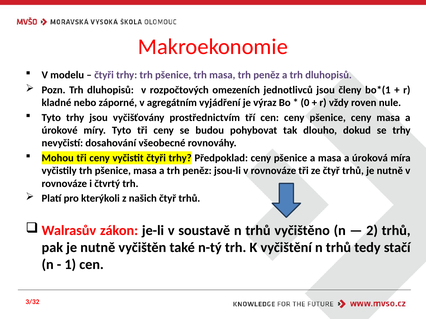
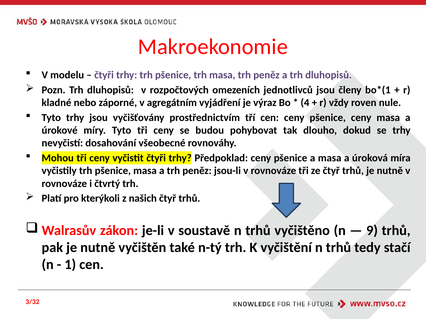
0: 0 -> 4
2: 2 -> 9
